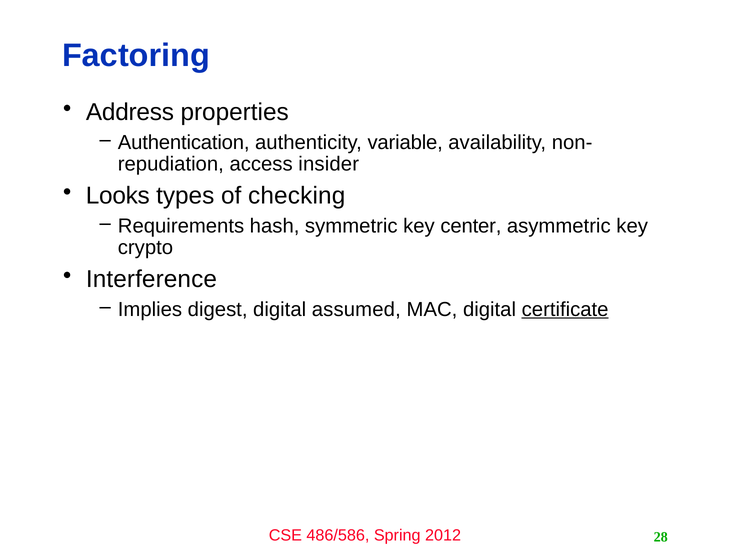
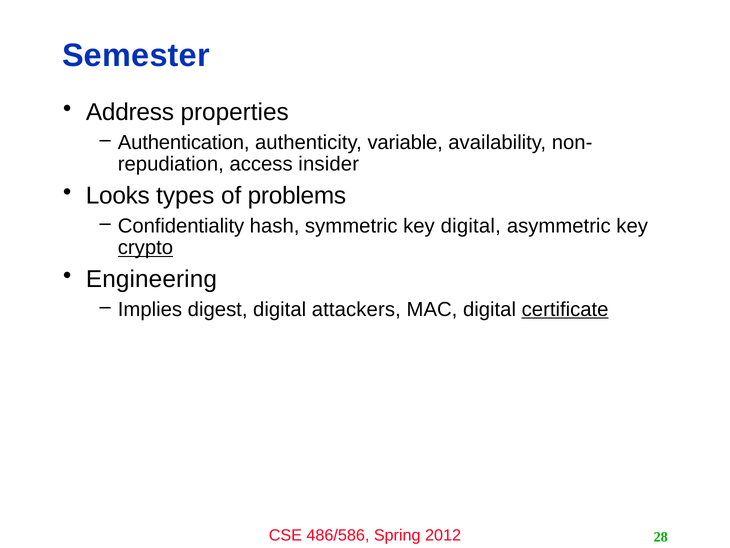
Factoring: Factoring -> Semester
checking: checking -> problems
Requirements: Requirements -> Confidentiality
key center: center -> digital
crypto underline: none -> present
Interference: Interference -> Engineering
assumed: assumed -> attackers
